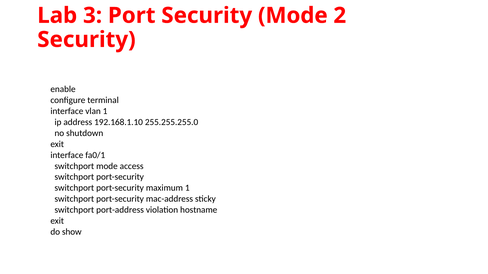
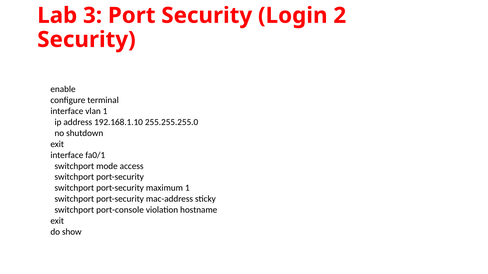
Security Mode: Mode -> Login
port-address: port-address -> port-console
